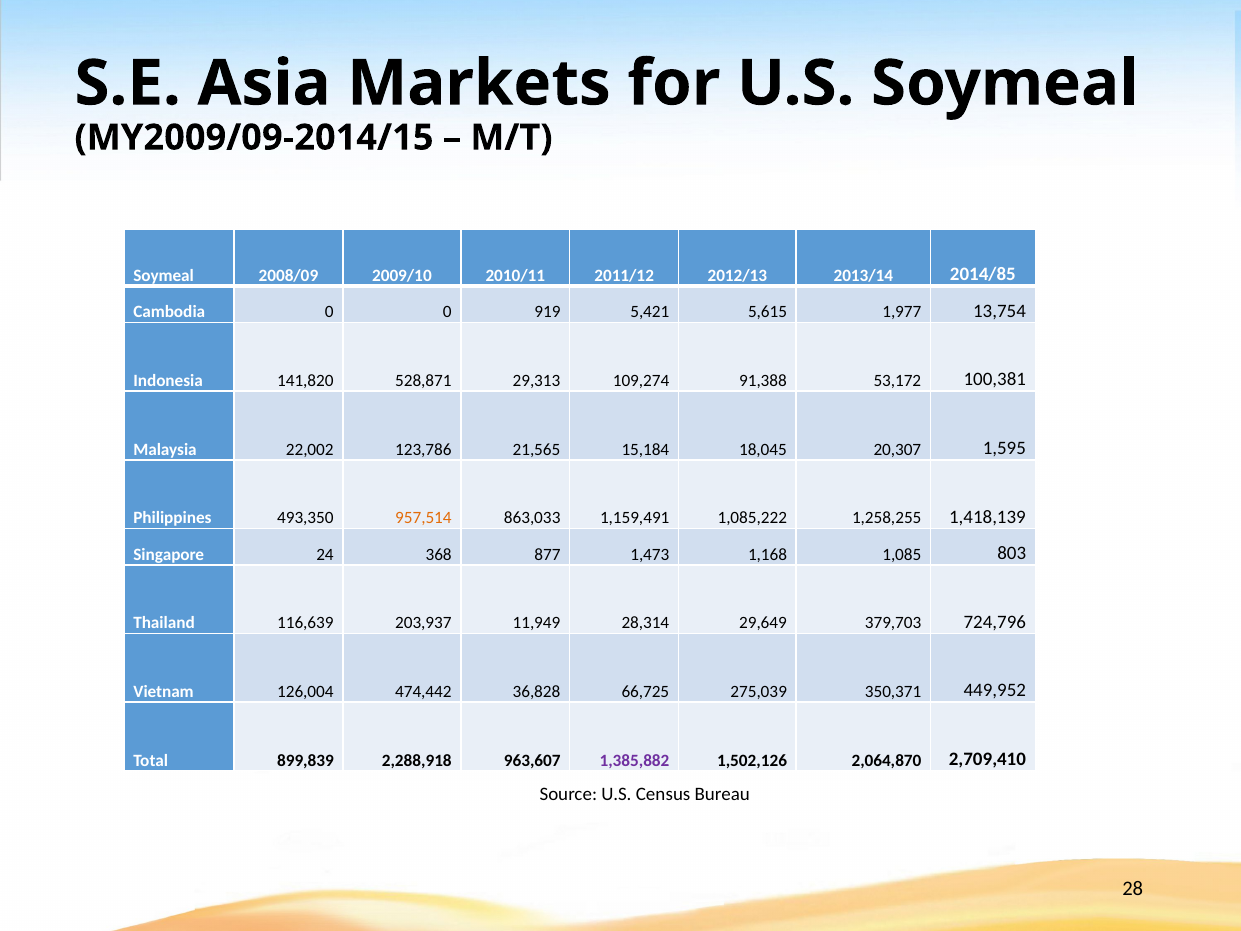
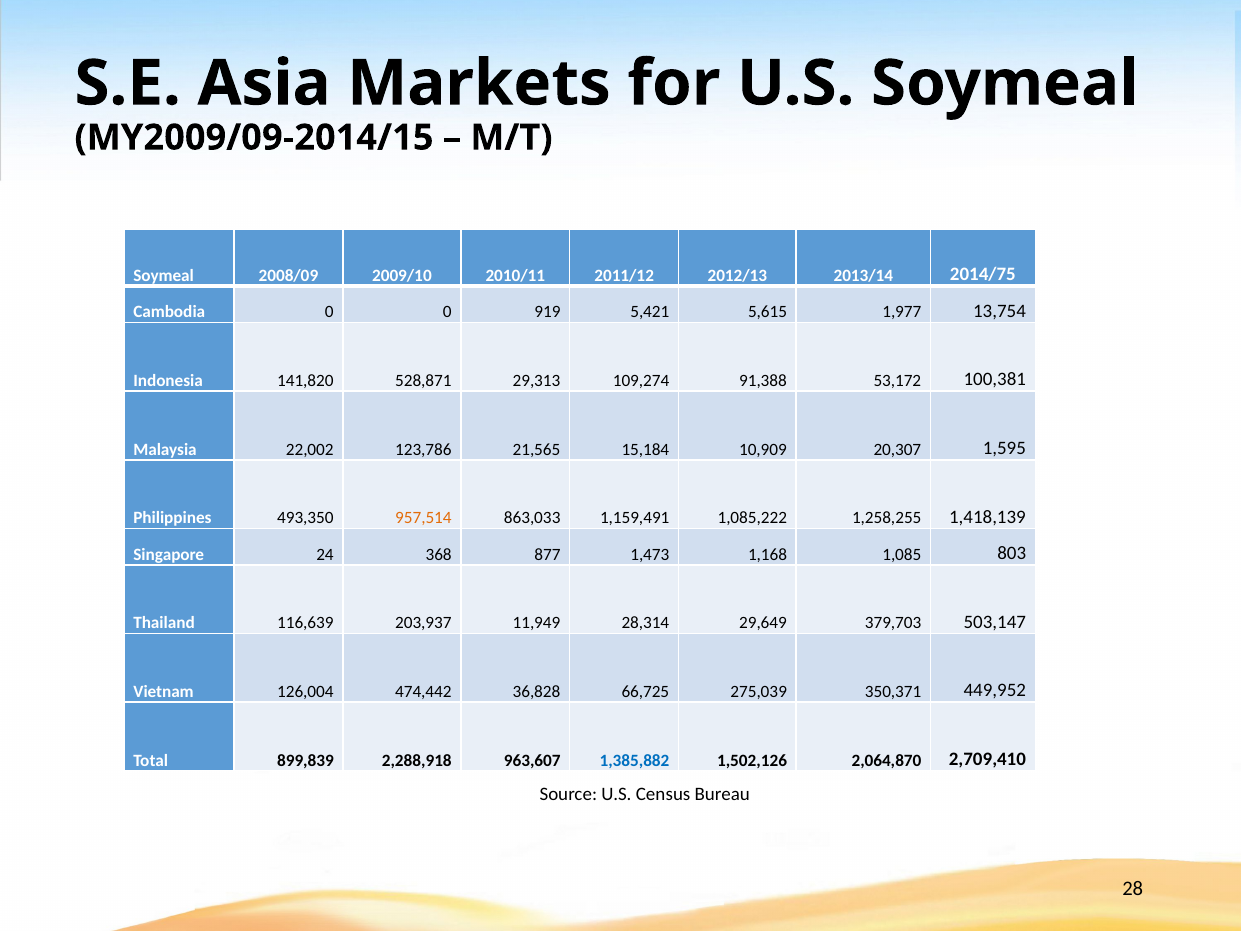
2014/85: 2014/85 -> 2014/75
18,045: 18,045 -> 10,909
724,796: 724,796 -> 503,147
1,385,882 colour: purple -> blue
